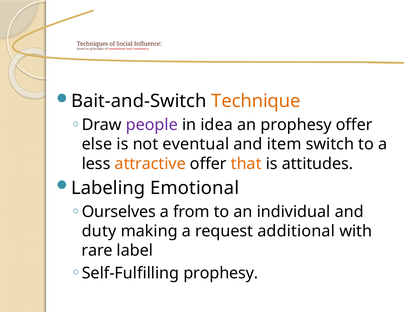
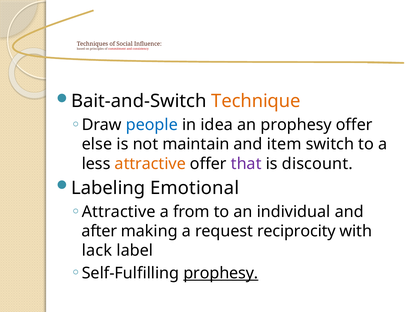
people colour: purple -> blue
eventual: eventual -> maintain
that colour: orange -> purple
attitudes: attitudes -> discount
Ourselves at (119, 212): Ourselves -> Attractive
duty: duty -> after
additional: additional -> reciprocity
rare: rare -> lack
prophesy at (221, 273) underline: none -> present
